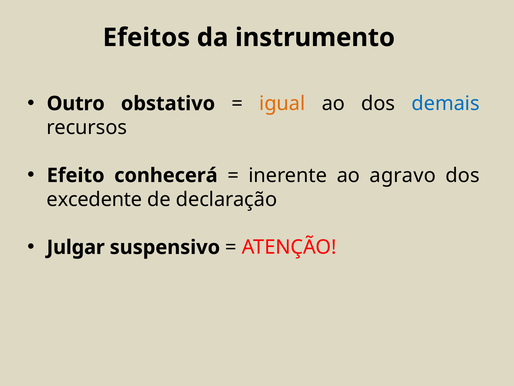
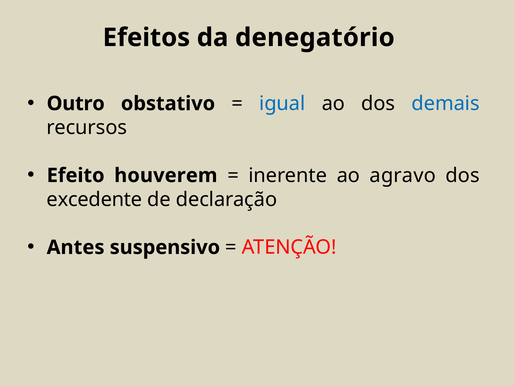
instrumento: instrumento -> denegatório
igual colour: orange -> blue
conhecerá: conhecerá -> houverem
Julgar: Julgar -> Antes
